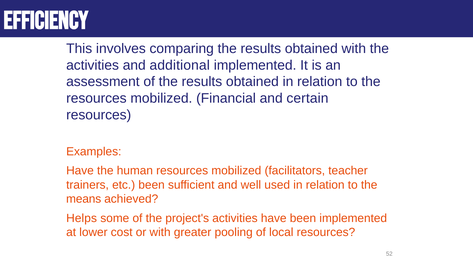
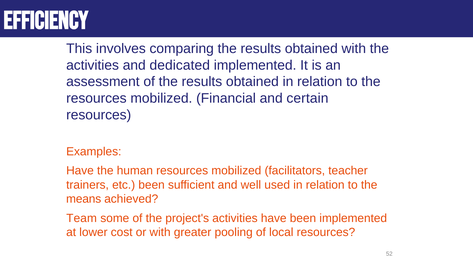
additional: additional -> dedicated
Helps: Helps -> Team
